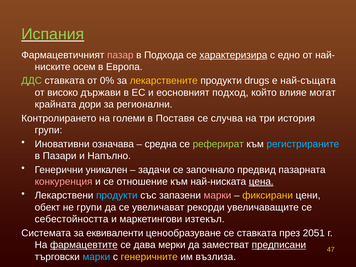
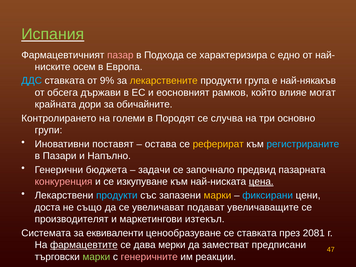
характеризира underline: present -> none
ДДС colour: light green -> light blue
0%: 0% -> 9%
drugs: drugs -> група
най-същата: най-същата -> най-някакъв
високо: високо -> обсега
подход: подход -> рамков
регионални: регионални -> обичайните
Поставя: Поставя -> Породят
история: история -> основно
означава: означава -> поставят
средна: средна -> остава
реферират colour: light green -> yellow
уникален: уникален -> бюджета
отношение: отношение -> изкупуване
марки at (217, 195) colour: pink -> yellow
фиксирани colour: yellow -> light blue
обект: обект -> доста
не групи: групи -> също
рекорди: рекорди -> подават
себестойността: себестойността -> производителят
2051: 2051 -> 2081
предписани underline: present -> none
марки at (96, 257) colour: light blue -> light green
генеричните colour: yellow -> pink
възлиза: възлиза -> реакции
